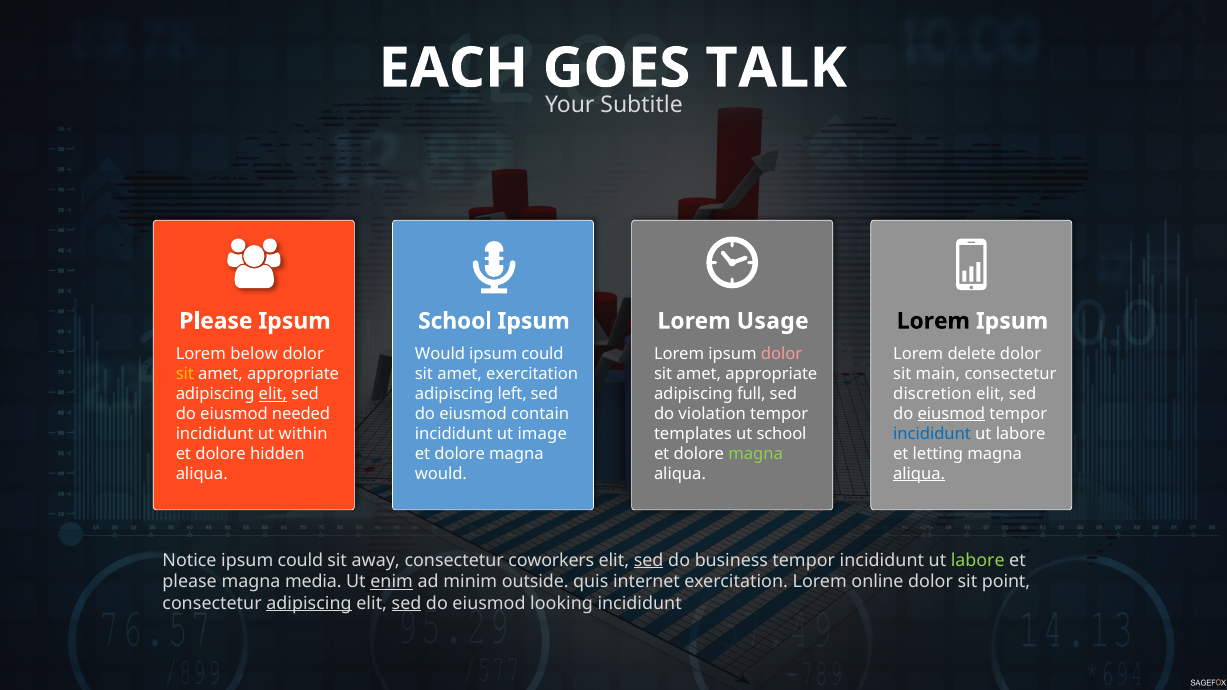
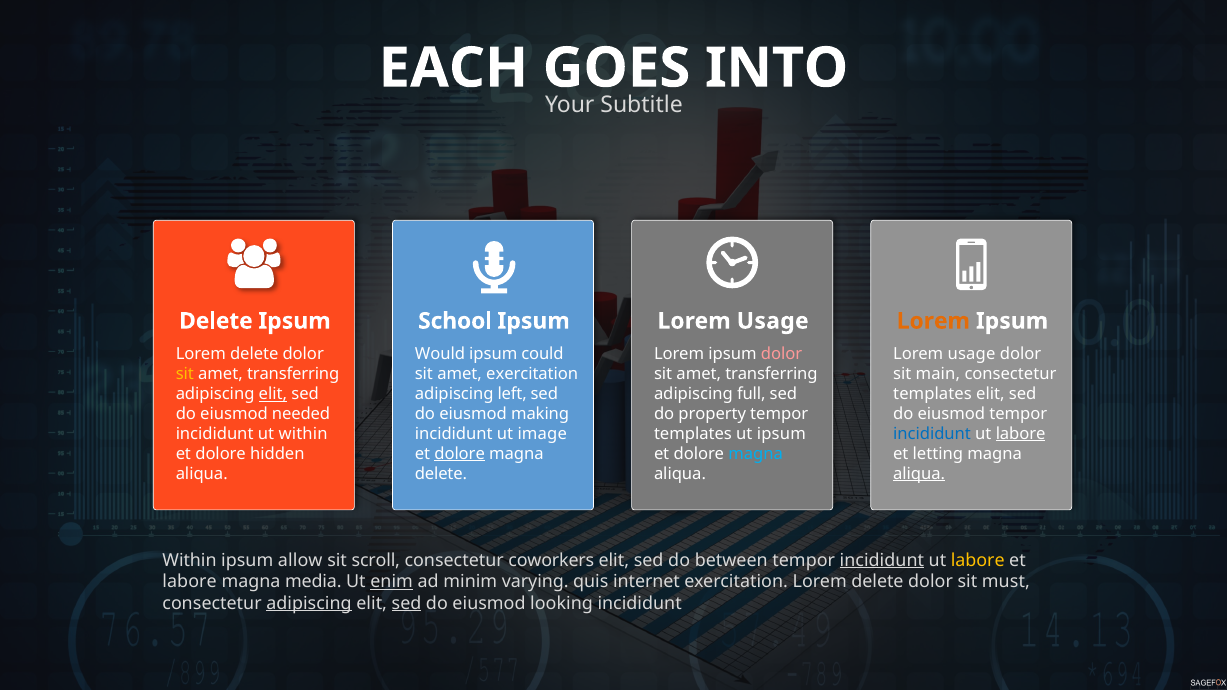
TALK: TALK -> INTO
Please at (216, 321): Please -> Delete
Lorem at (933, 321) colour: black -> orange
below at (254, 354): below -> delete
delete at (972, 354): delete -> usage
appropriate at (293, 374): appropriate -> transferring
appropriate at (771, 374): appropriate -> transferring
discretion at (932, 394): discretion -> templates
contain: contain -> making
violation: violation -> property
eiusmod at (951, 414) underline: present -> none
ut school: school -> ipsum
labore at (1021, 434) underline: none -> present
dolore at (460, 454) underline: none -> present
magna at (756, 454) colour: light green -> light blue
would at (441, 474): would -> delete
Notice at (189, 560): Notice -> Within
could at (300, 560): could -> allow
away: away -> scroll
sed at (649, 560) underline: present -> none
business: business -> between
incididunt at (882, 560) underline: none -> present
labore at (978, 560) colour: light green -> yellow
please at (190, 582): please -> labore
outside: outside -> varying
exercitation Lorem online: online -> delete
point: point -> must
